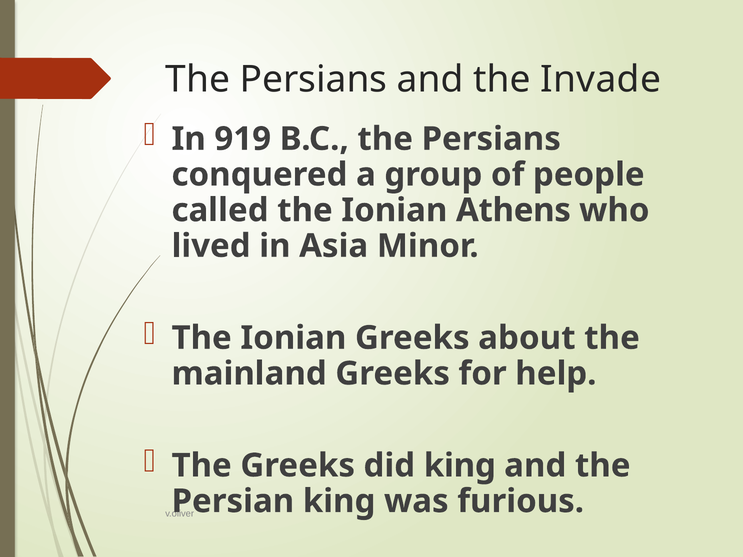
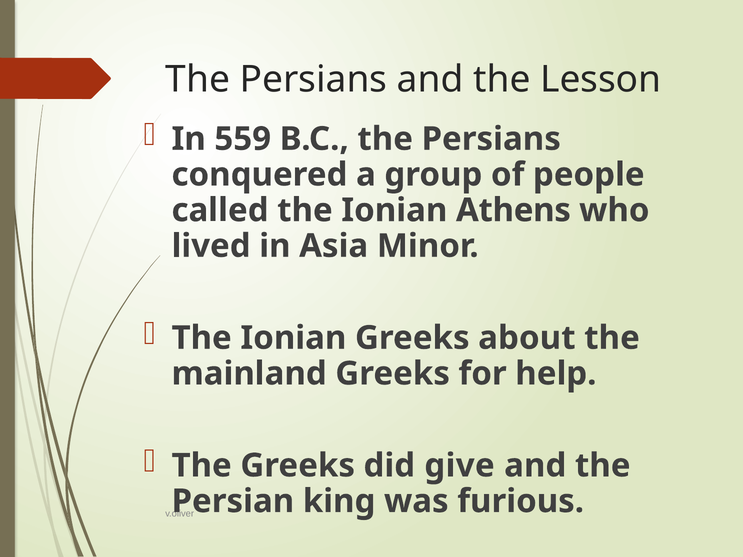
Invade: Invade -> Lesson
919: 919 -> 559
did king: king -> give
